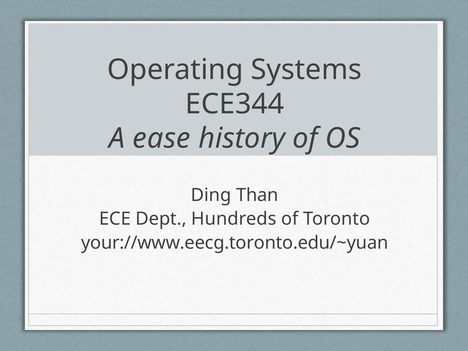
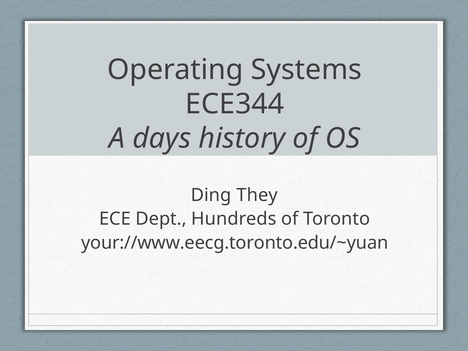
ease: ease -> days
Than: Than -> They
